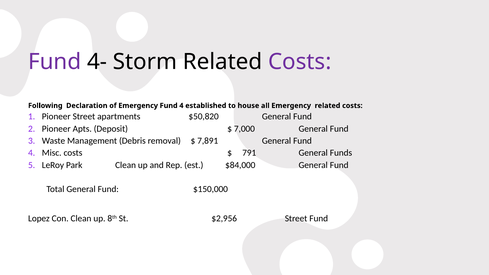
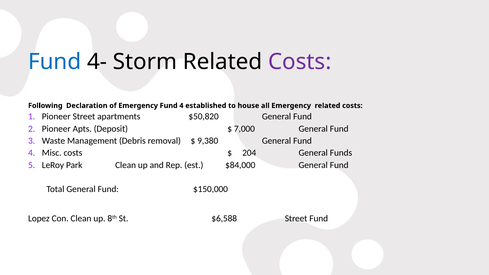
Fund at (55, 62) colour: purple -> blue
7,891: 7,891 -> 9,380
791: 791 -> 204
$2,956: $2,956 -> $6,588
